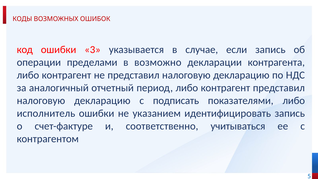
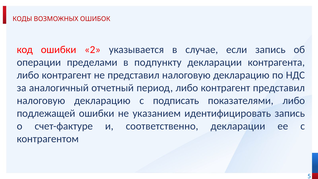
3: 3 -> 2
возможно: возможно -> подпункту
исполнитель: исполнитель -> подлежащей
соответственно учитываться: учитываться -> декларации
